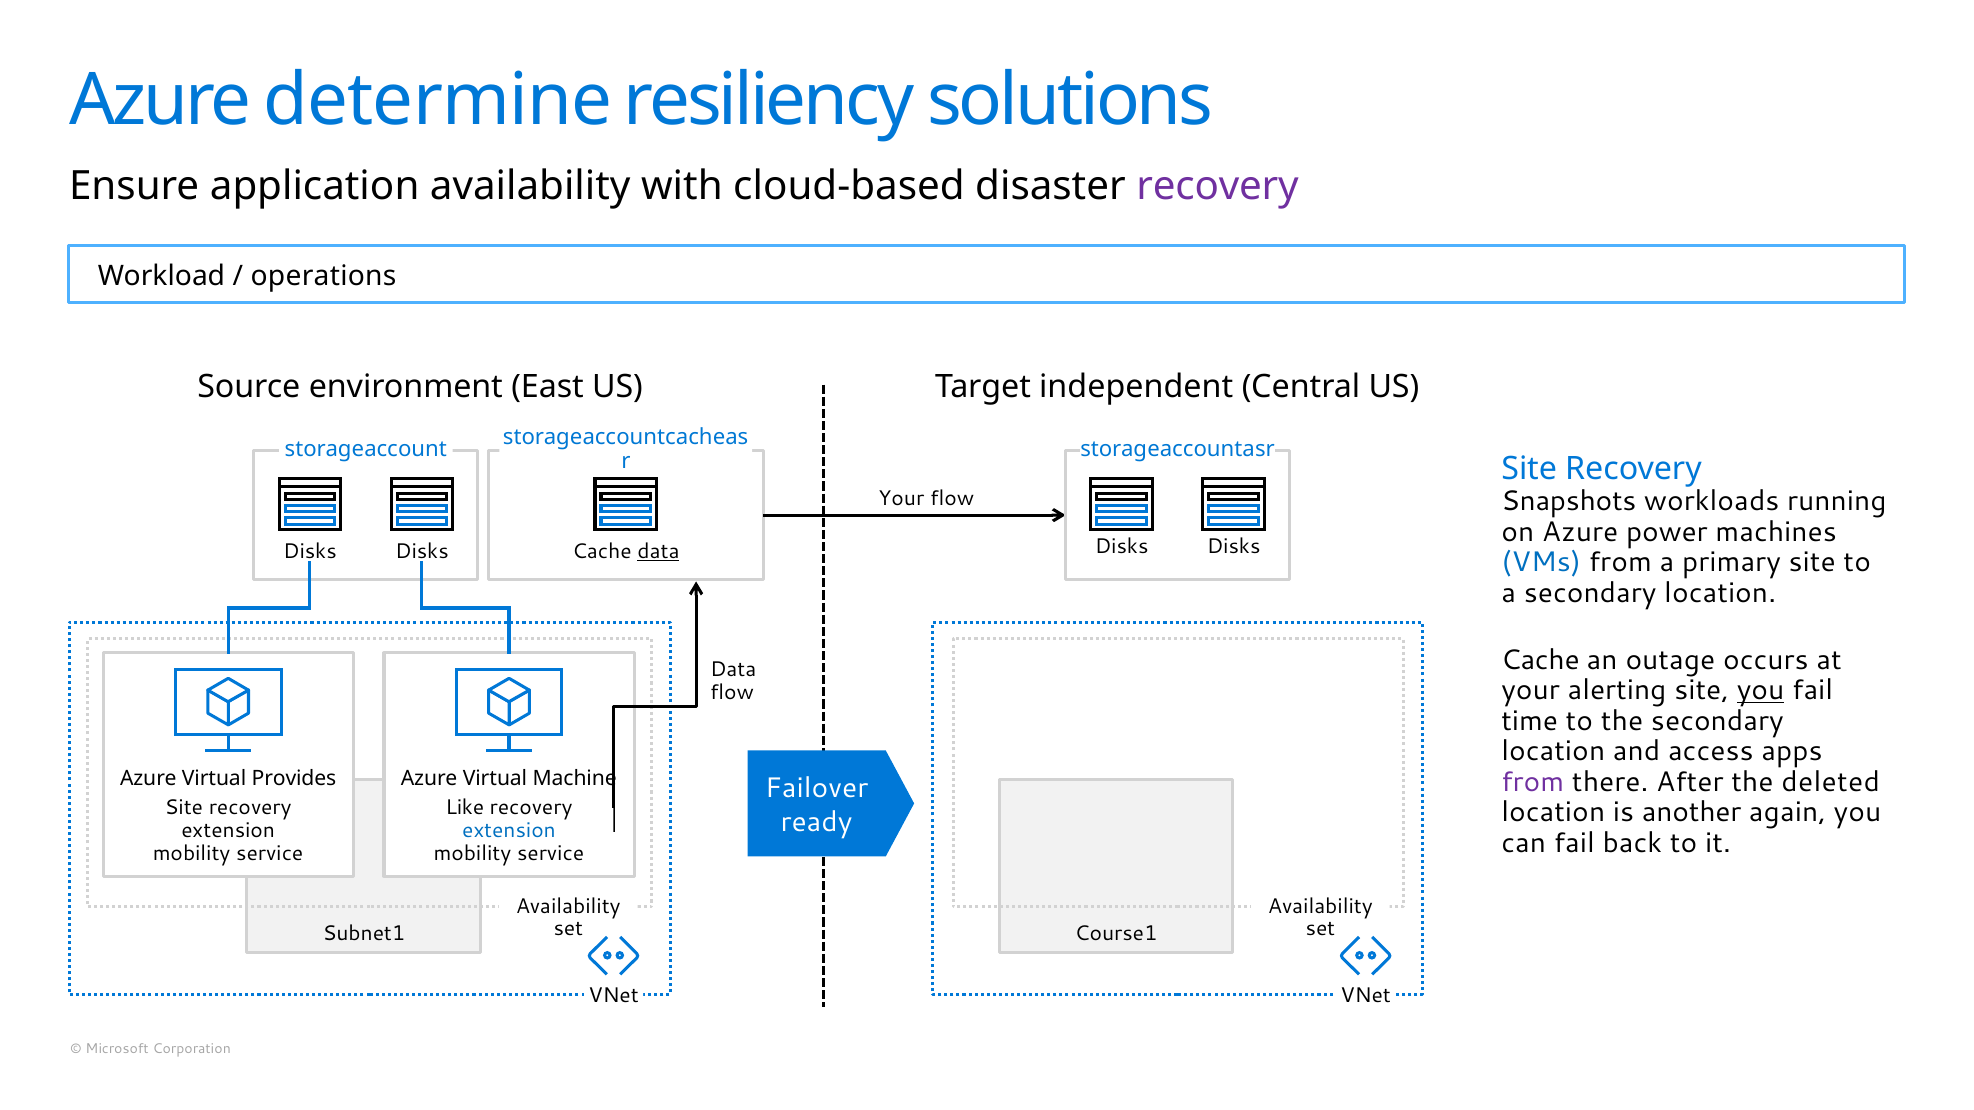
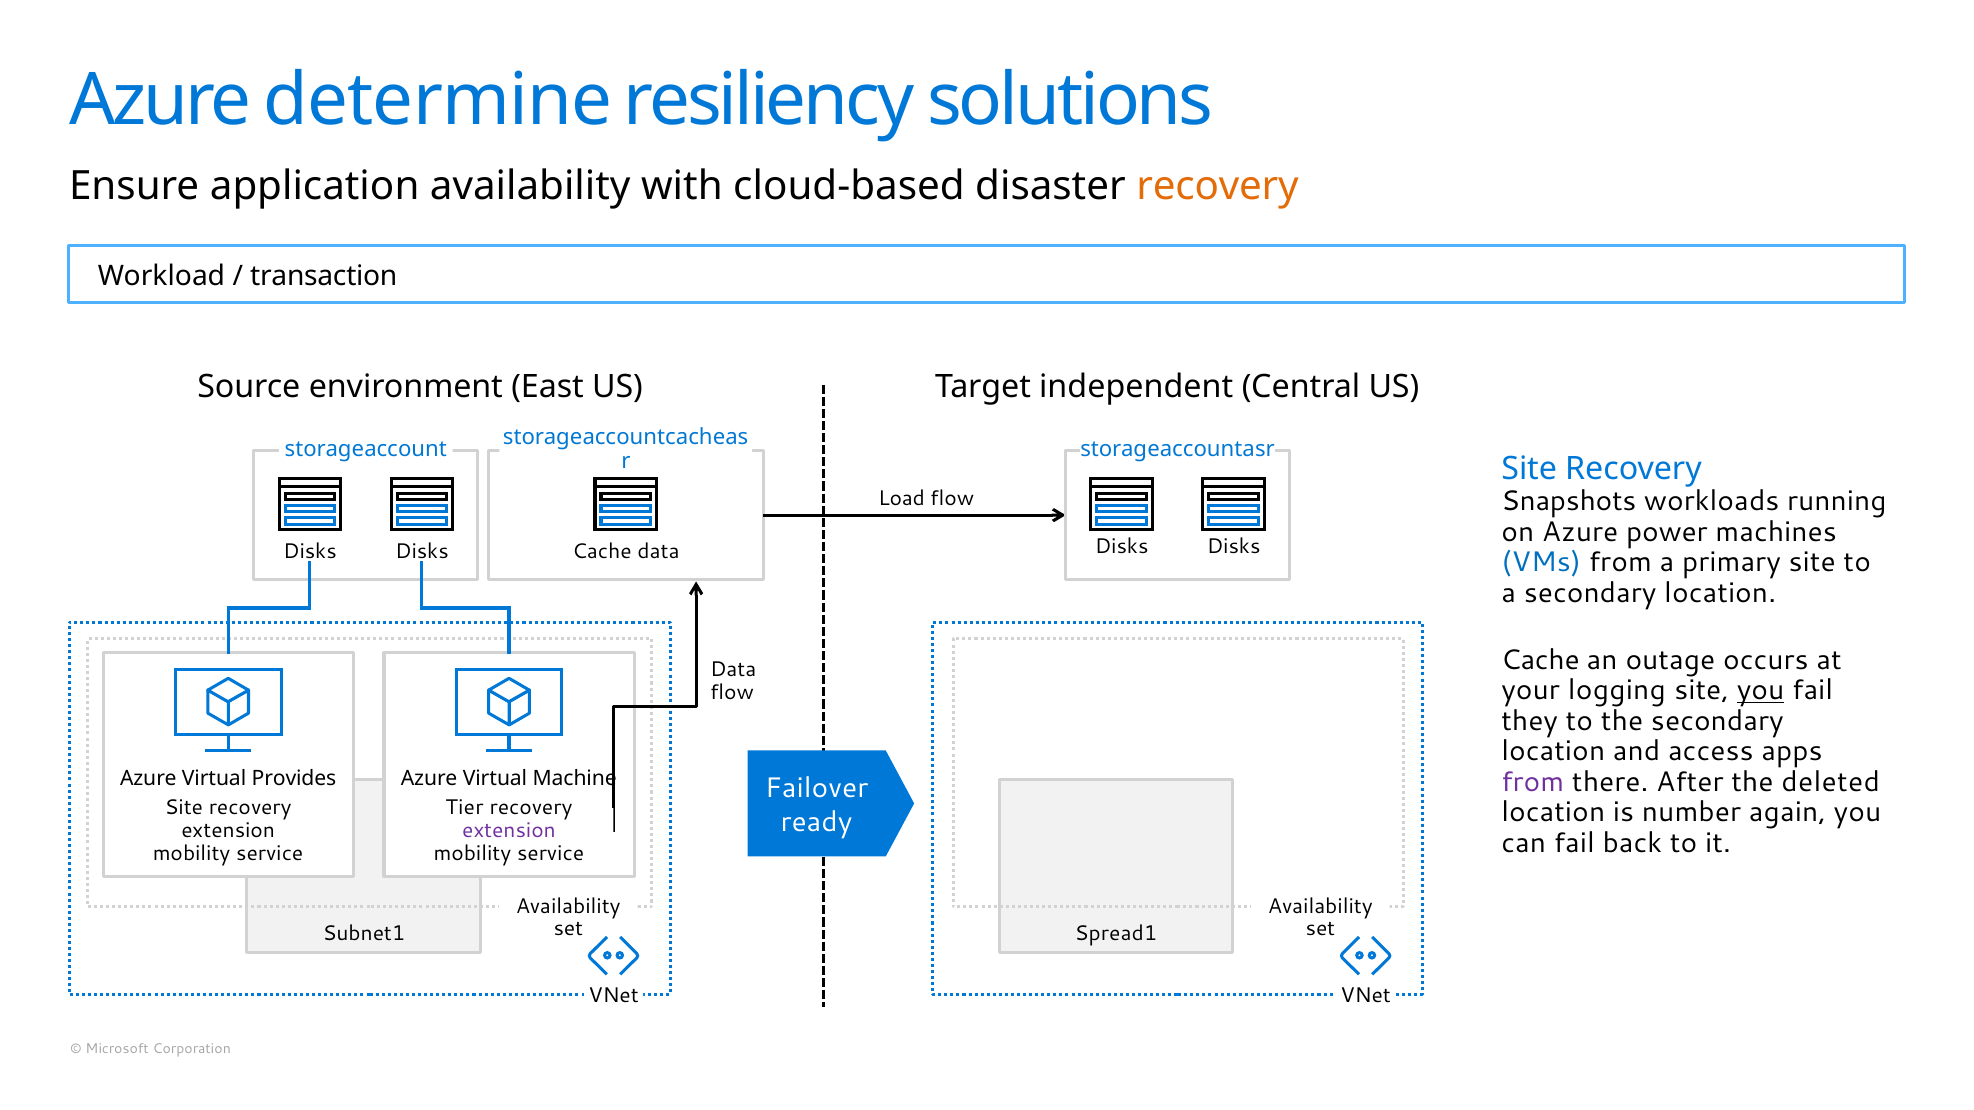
recovery at (1218, 186) colour: purple -> orange
operations: operations -> transaction
Your at (901, 498): Your -> Load
data at (658, 551) underline: present -> none
alerting: alerting -> logging
time: time -> they
Like: Like -> Tier
another: another -> number
extension at (509, 831) colour: blue -> purple
Course1: Course1 -> Spread1
